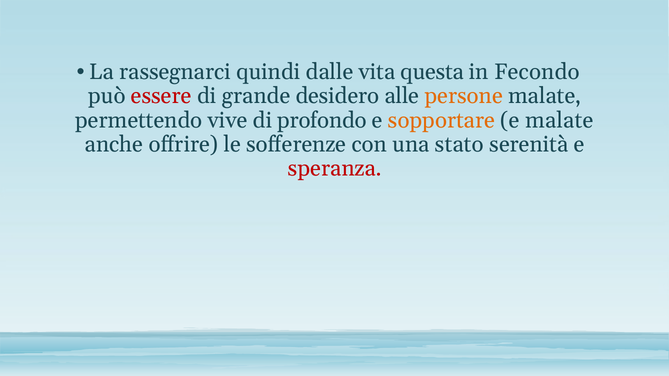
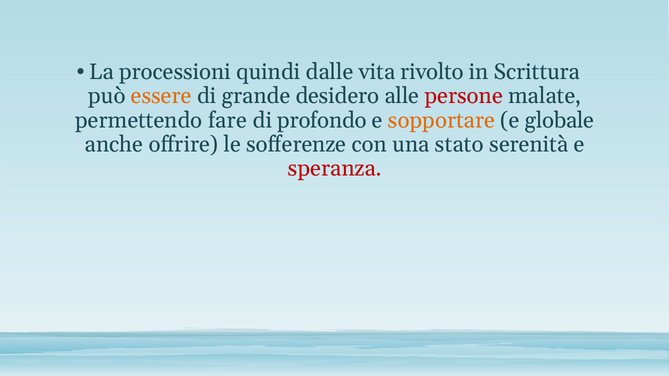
rassegnarci: rassegnarci -> processioni
questa: questa -> rivolto
Fecondo: Fecondo -> Scrittura
essere colour: red -> orange
persone colour: orange -> red
vive: vive -> fare
e malate: malate -> globale
